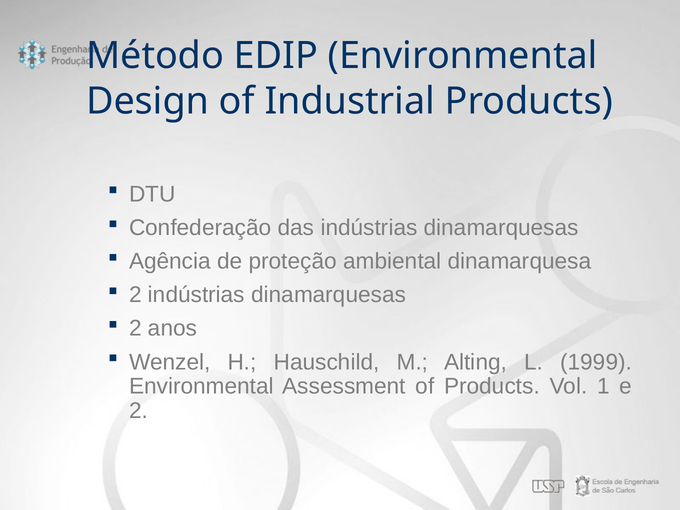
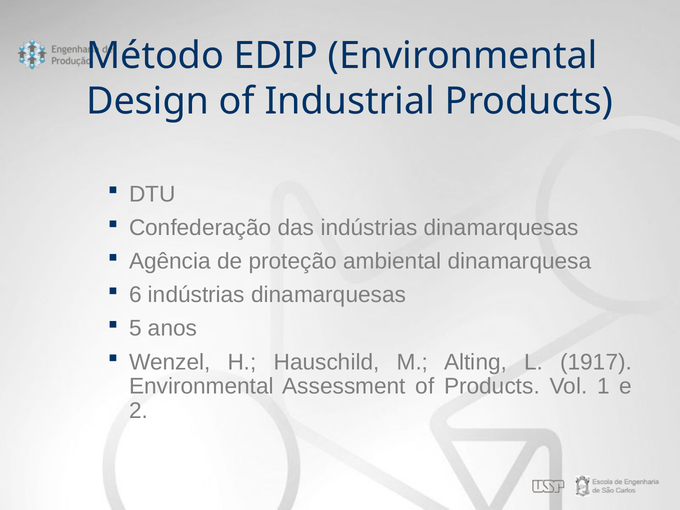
2 at (135, 295): 2 -> 6
2 at (135, 329): 2 -> 5
1999: 1999 -> 1917
